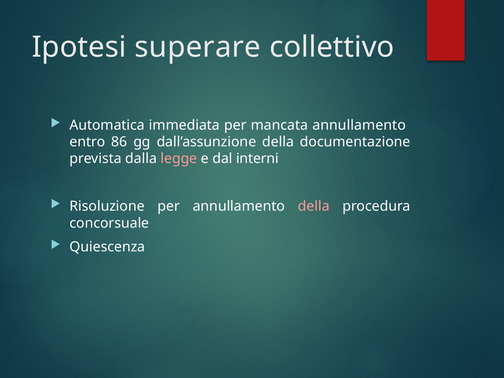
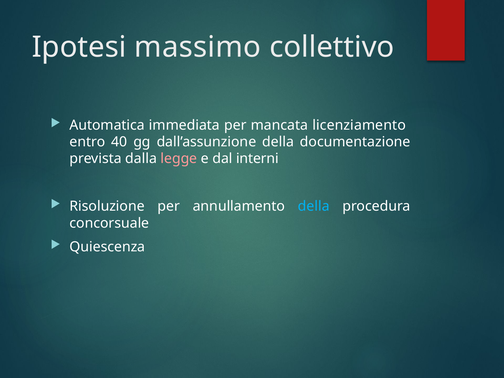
superare: superare -> massimo
mancata annullamento: annullamento -> licenziamento
86: 86 -> 40
della at (314, 206) colour: pink -> light blue
